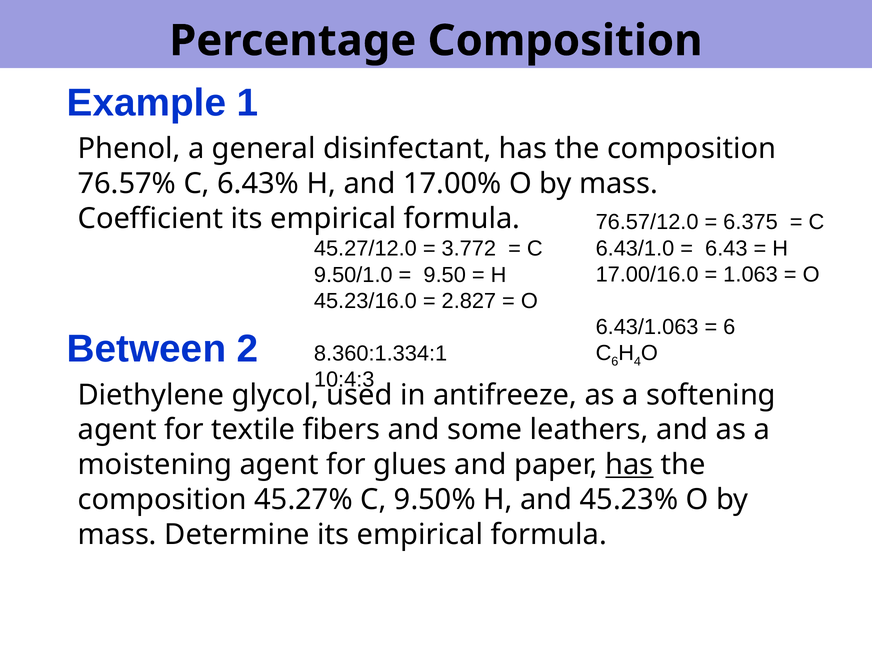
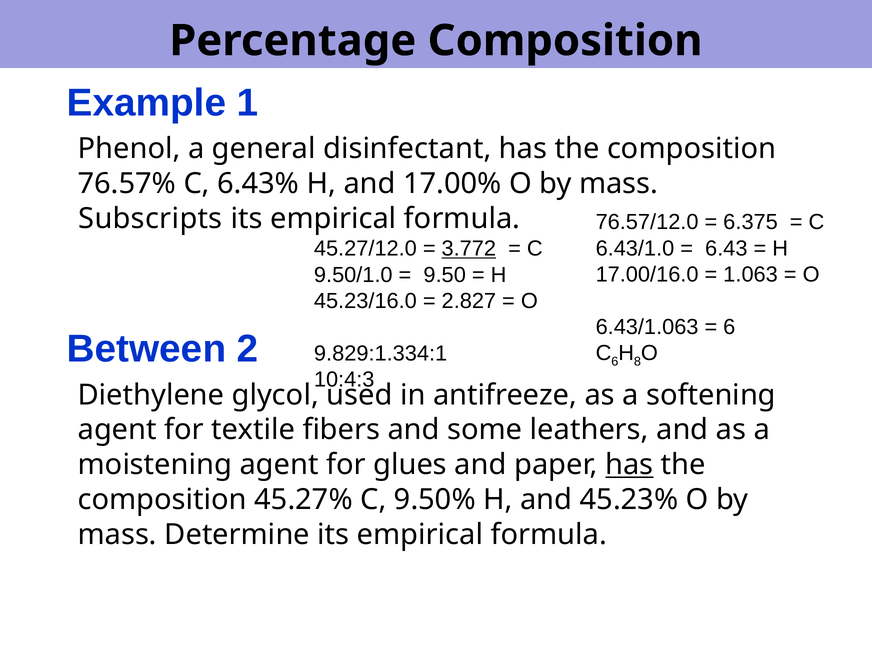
Coefficient: Coefficient -> Subscripts
3.772 underline: none -> present
4: 4 -> 8
8.360:1.334:1: 8.360:1.334:1 -> 9.829:1.334:1
